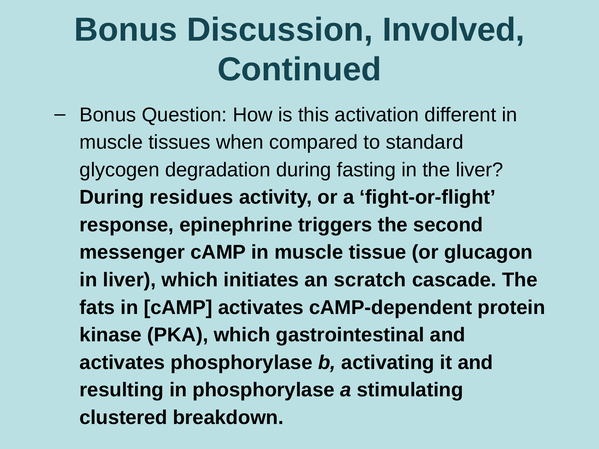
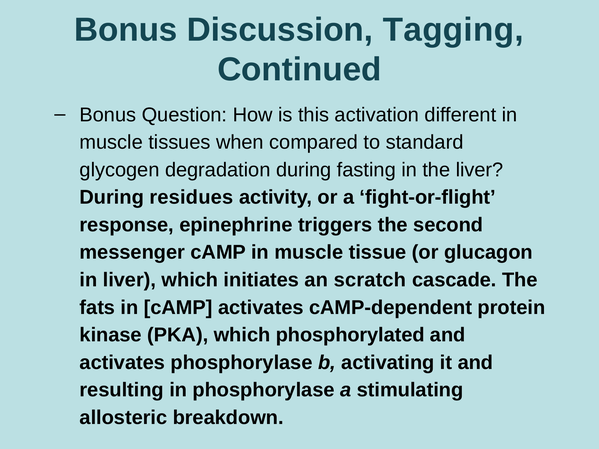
Involved: Involved -> Tagging
gastrointestinal: gastrointestinal -> phosphorylated
clustered: clustered -> allosteric
